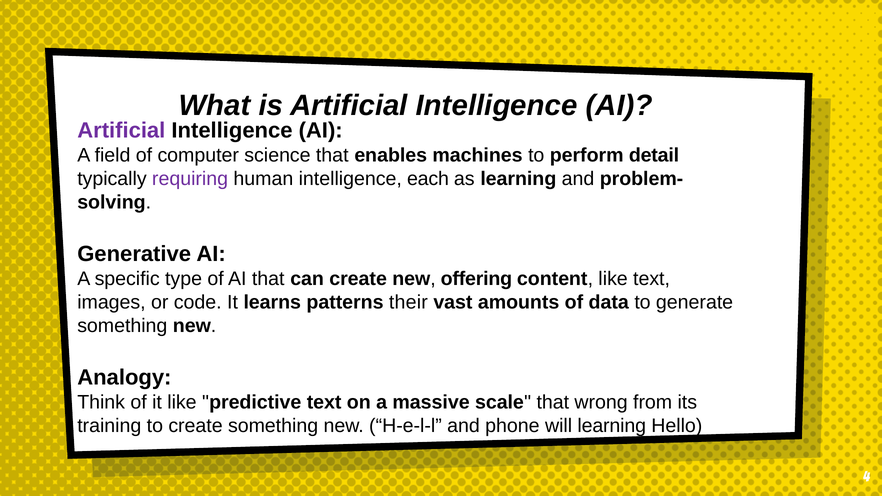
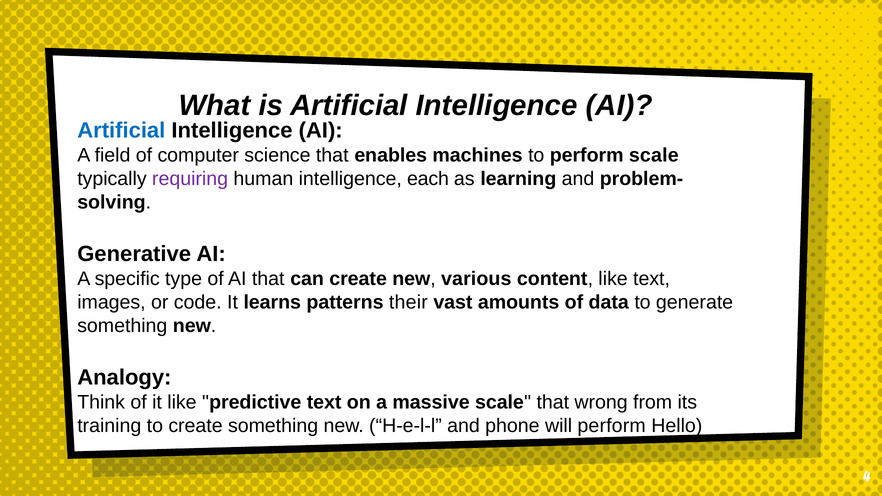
Artificial at (121, 131) colour: purple -> blue
perform detail: detail -> scale
offering: offering -> various
will learning: learning -> perform
